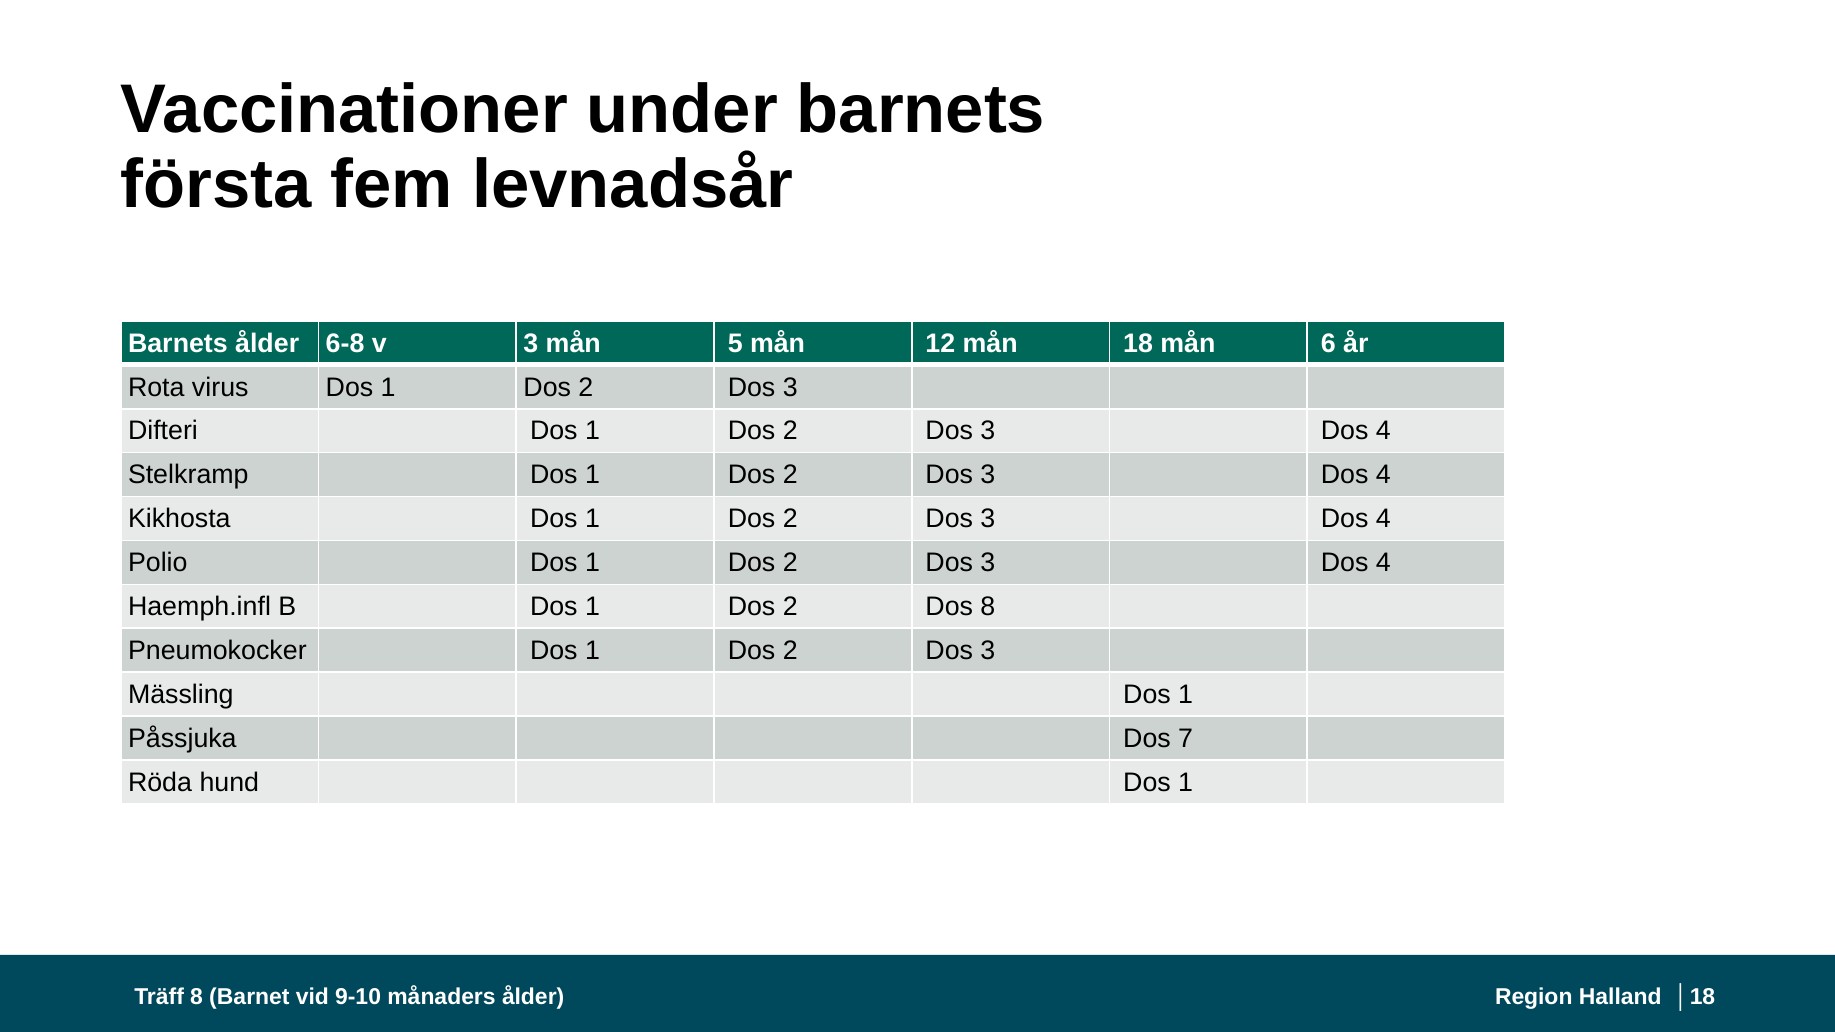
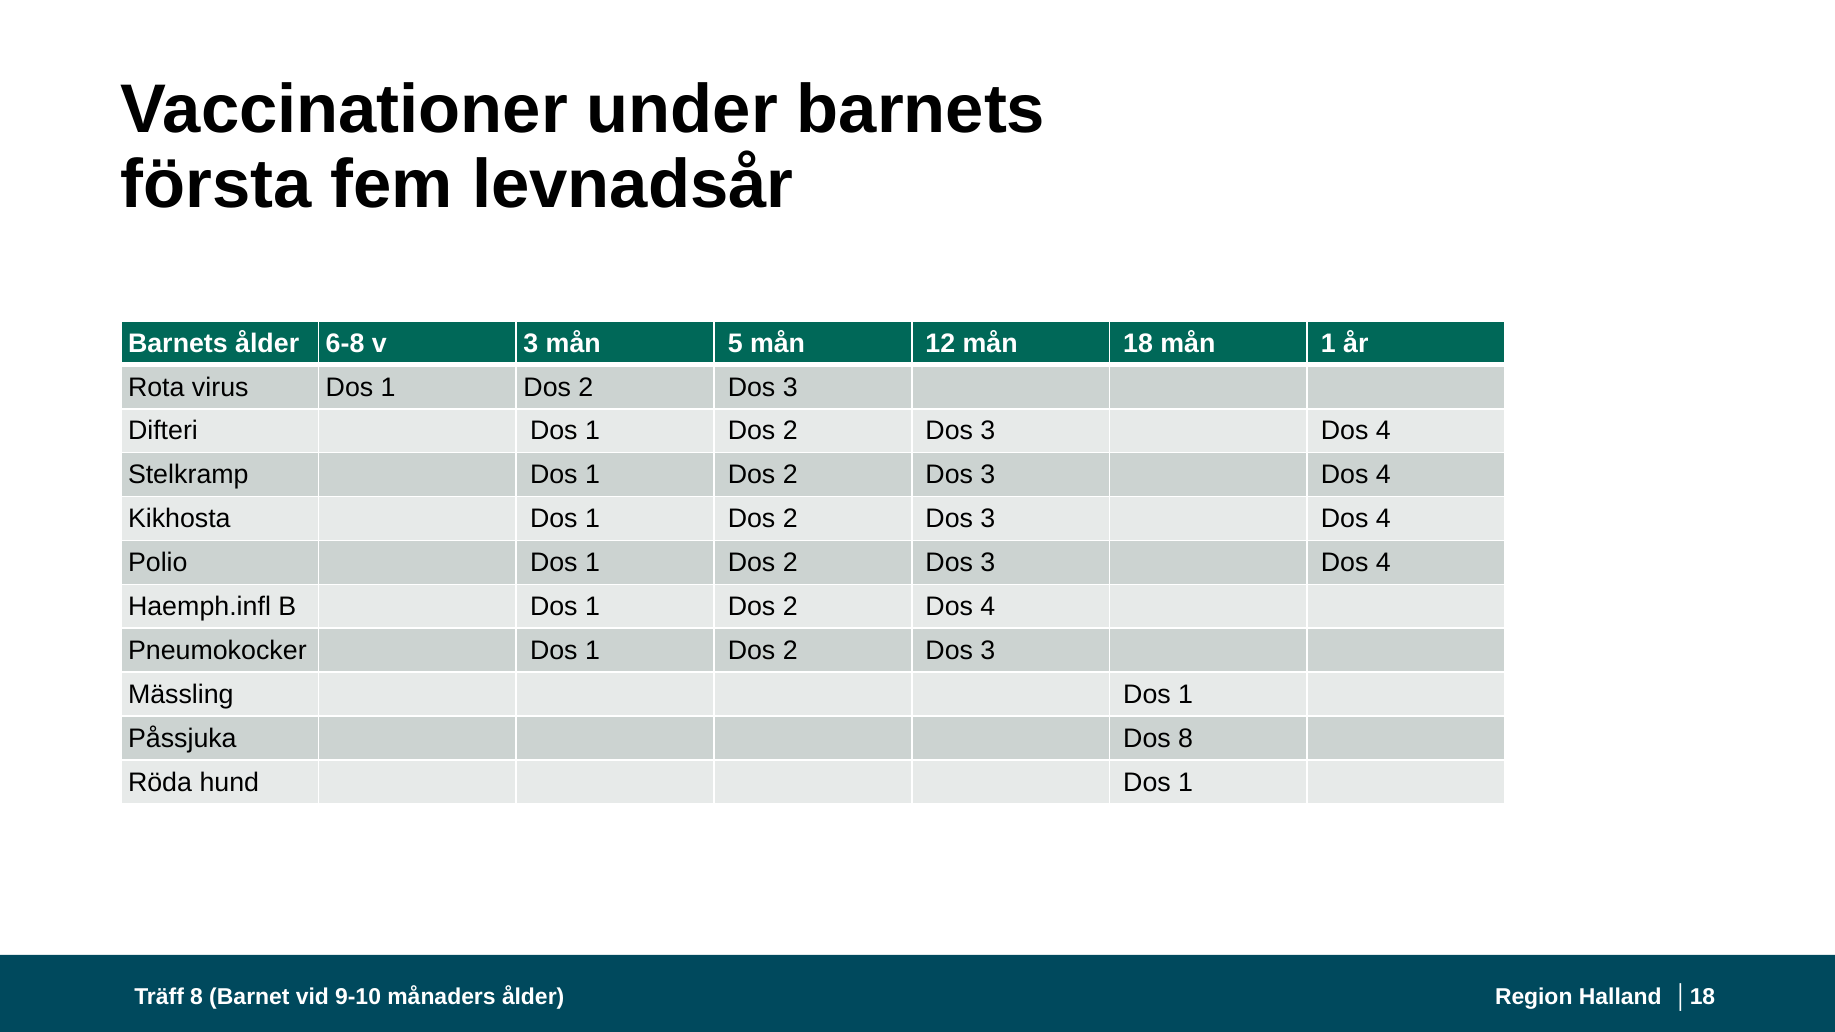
mån 6: 6 -> 1
2 Dos 8: 8 -> 4
Dos 7: 7 -> 8
